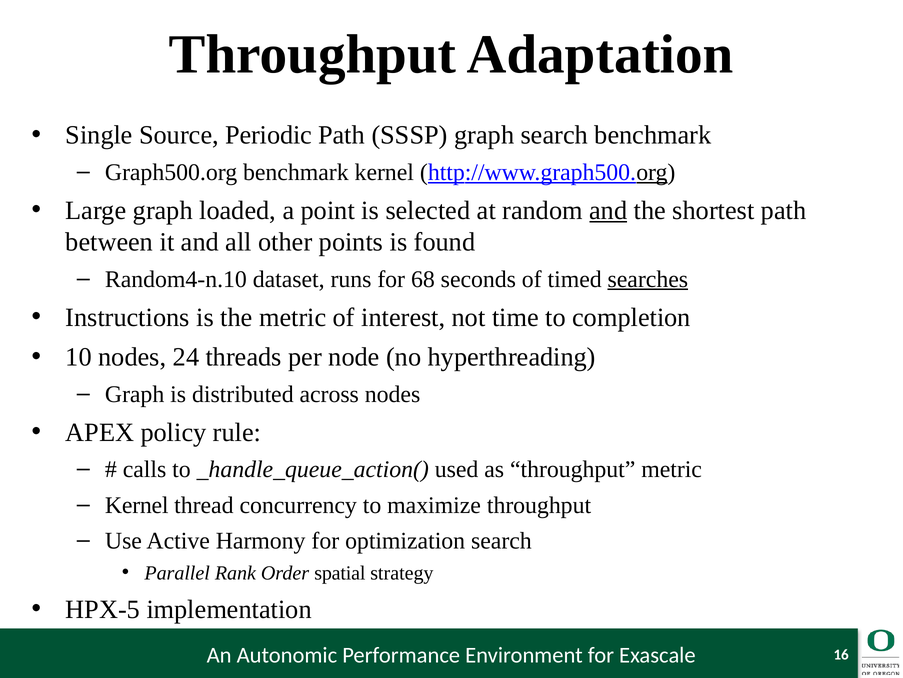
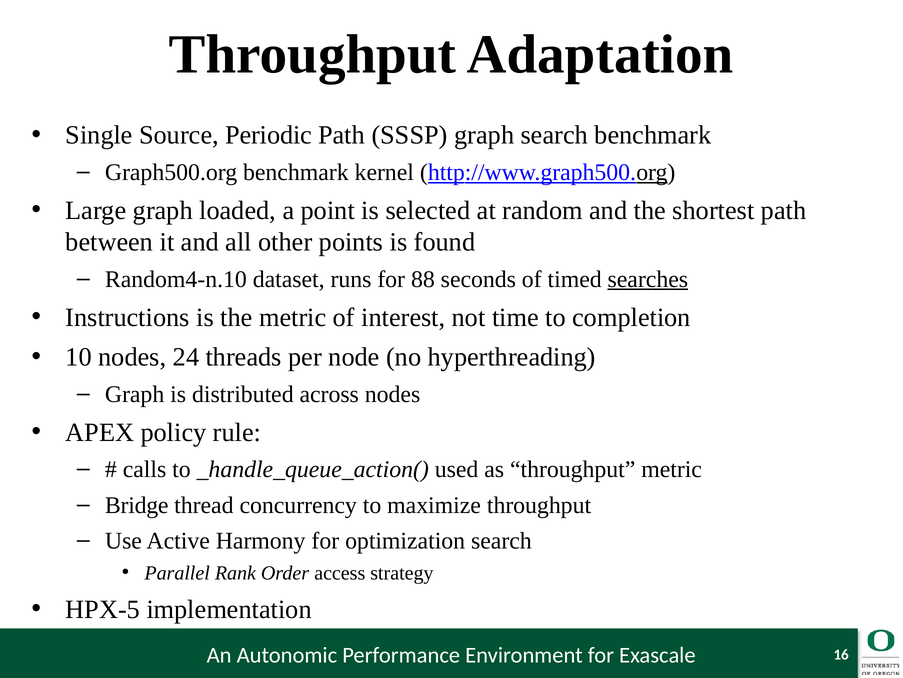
and at (608, 210) underline: present -> none
68: 68 -> 88
Kernel at (137, 505): Kernel -> Bridge
spatial: spatial -> access
